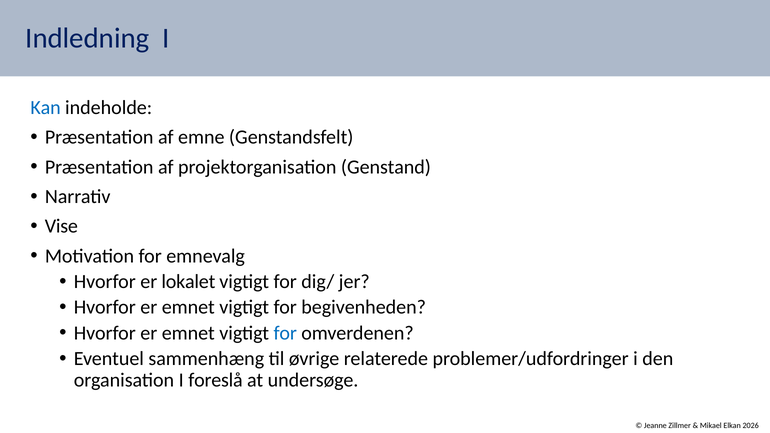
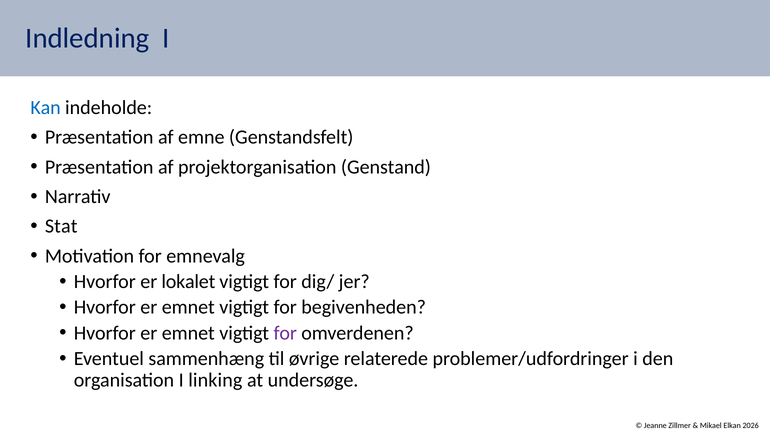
Vise: Vise -> Stat
for at (285, 333) colour: blue -> purple
foreslå: foreslå -> linking
